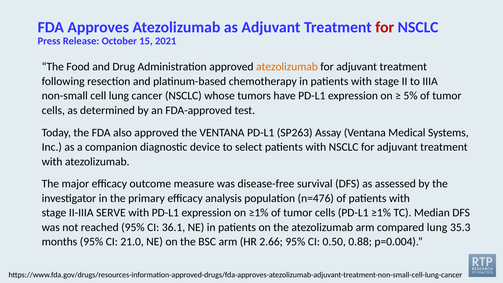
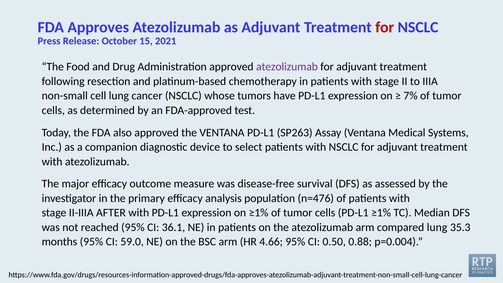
atezolizumab at (287, 67) colour: orange -> purple
5%: 5% -> 7%
SERVE: SERVE -> AFTER
21.0: 21.0 -> 59.0
2.66: 2.66 -> 4.66
